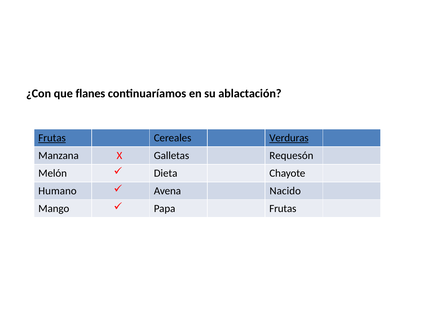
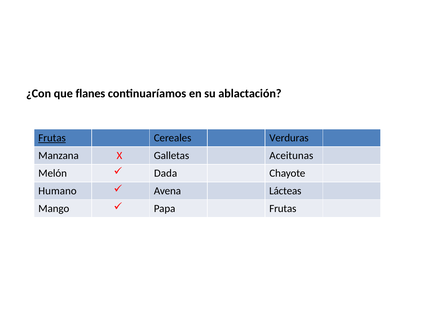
Verduras underline: present -> none
Requesón: Requesón -> Aceitunas
Dieta: Dieta -> Dada
Nacido: Nacido -> Lácteas
